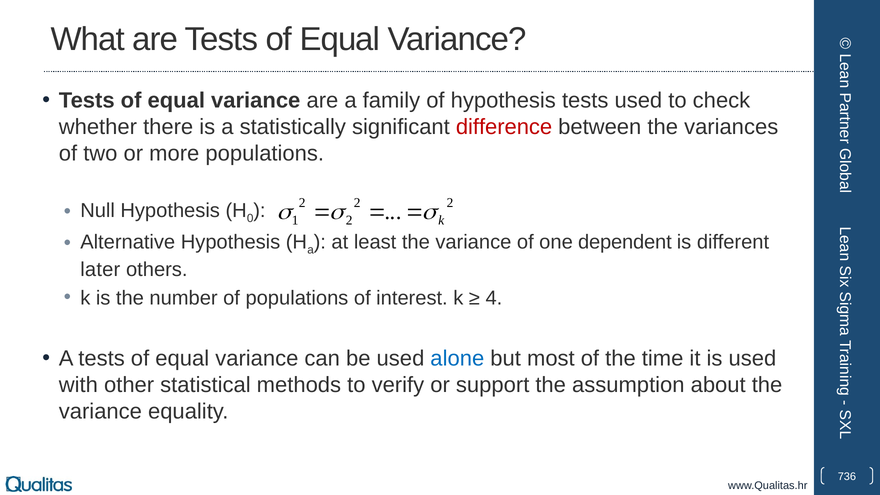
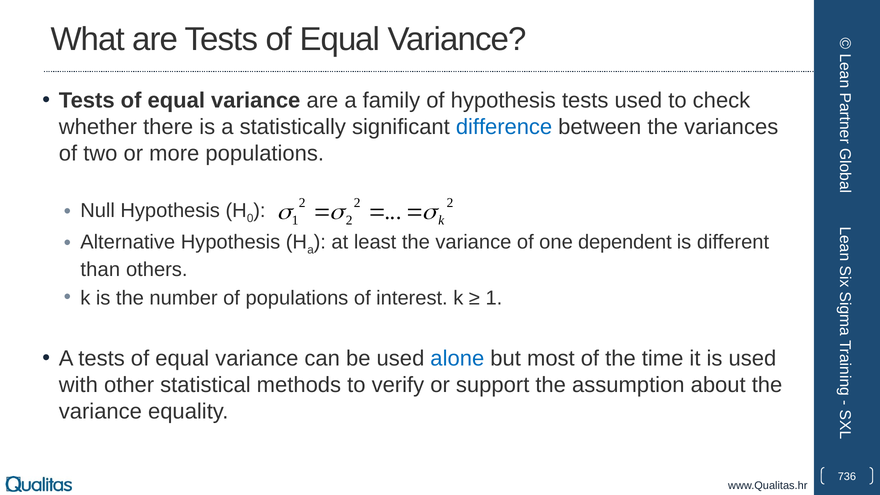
difference colour: red -> blue
later: later -> than
4 at (494, 298): 4 -> 1
